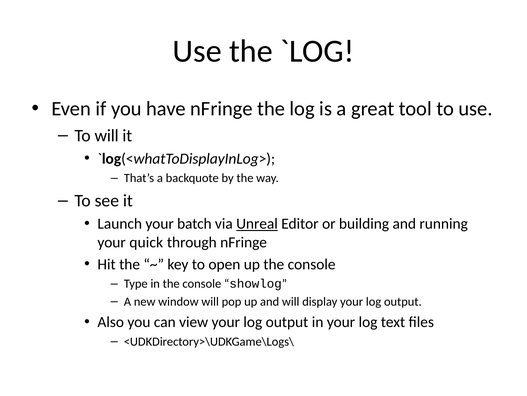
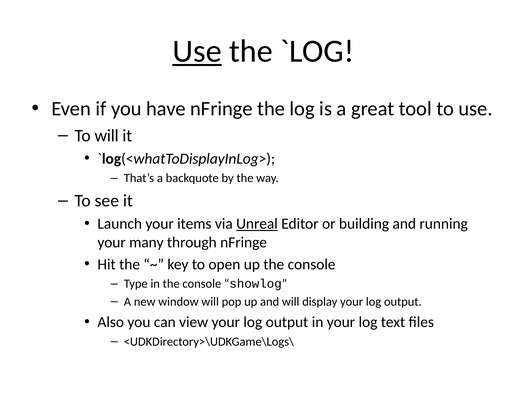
Use at (197, 51) underline: none -> present
batch: batch -> items
quick: quick -> many
